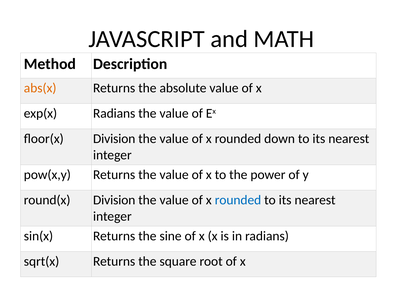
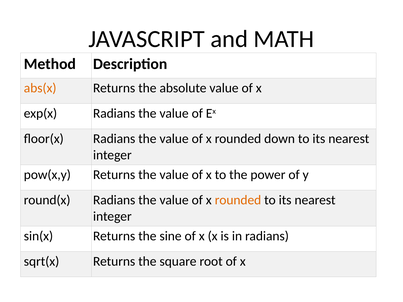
floor(x Division: Division -> Radians
round(x Division: Division -> Radians
rounded at (238, 200) colour: blue -> orange
